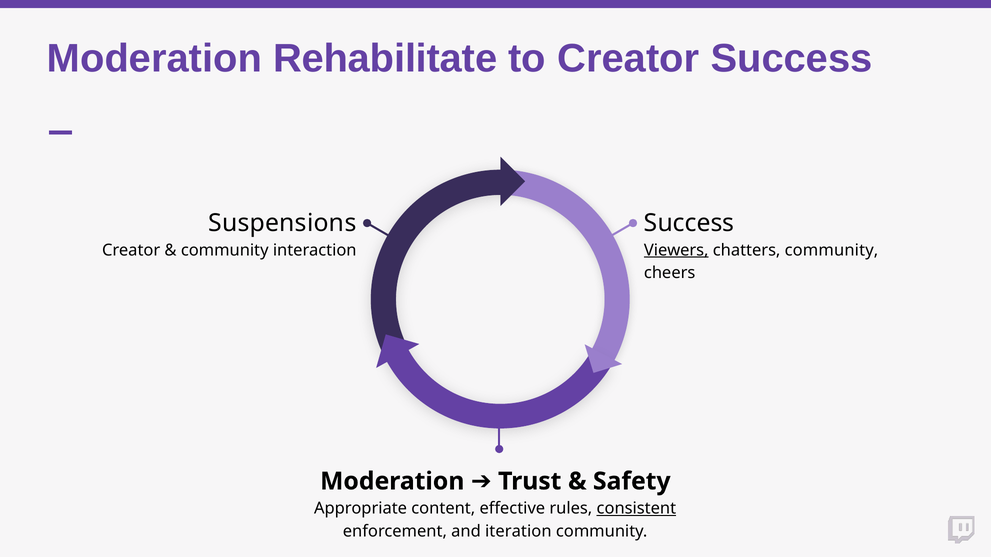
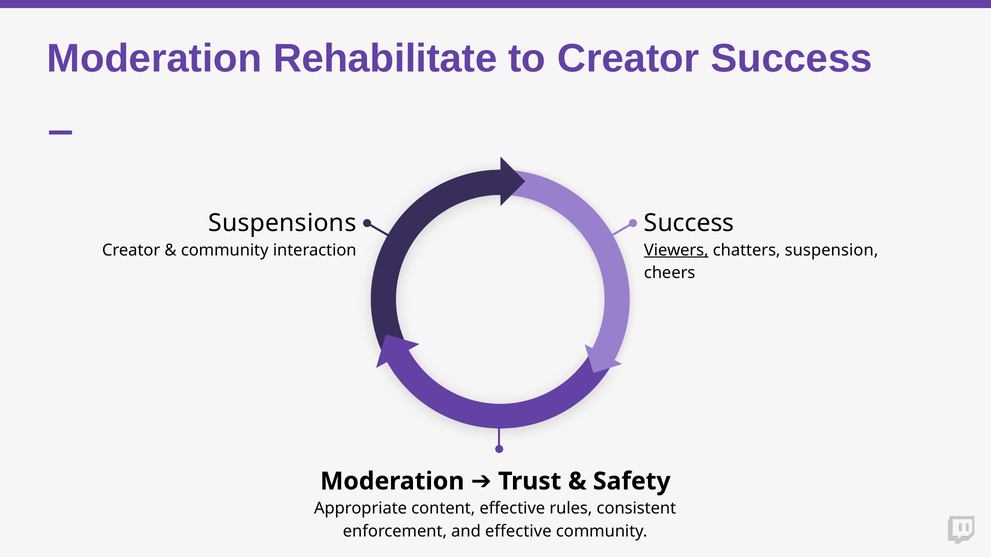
chatters community: community -> suspension
consistent underline: present -> none
and iteration: iteration -> effective
